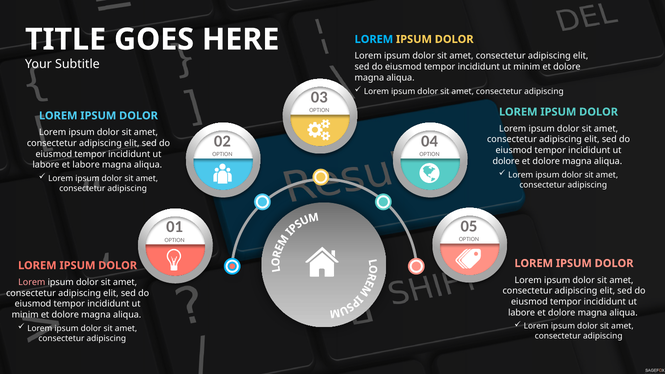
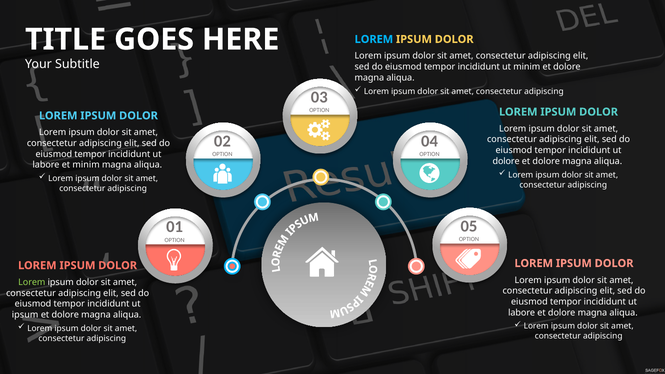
et labore: labore -> minim
Lorem at (32, 282) colour: pink -> light green
minim at (25, 315): minim -> ipsum
